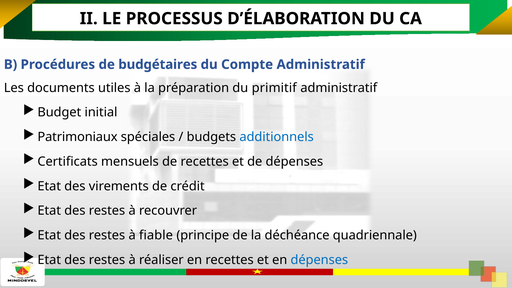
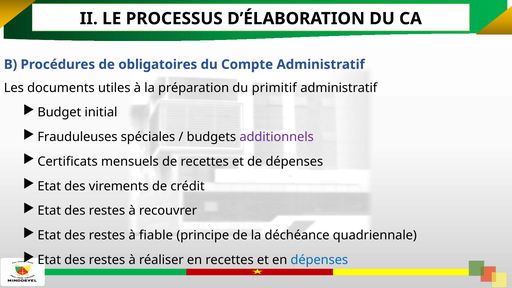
budgétaires: budgétaires -> obligatoires
Patrimoniaux: Patrimoniaux -> Frauduleuses
additionnels colour: blue -> purple
